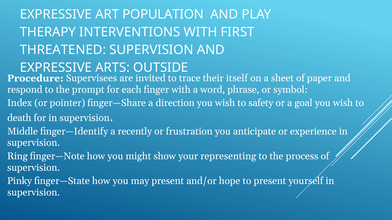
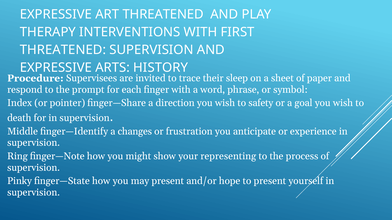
ART POPULATION: POPULATION -> THREATENED
OUTSIDE: OUTSIDE -> HISTORY
itself: itself -> sleep
recently: recently -> changes
